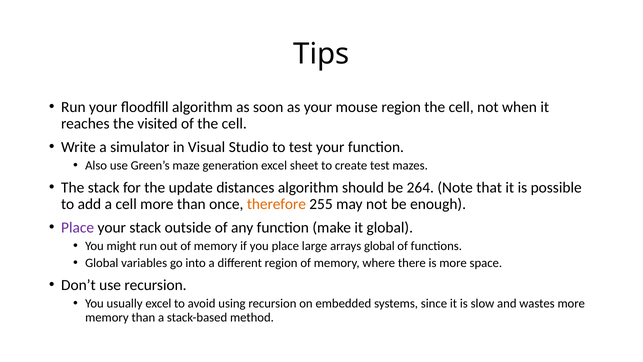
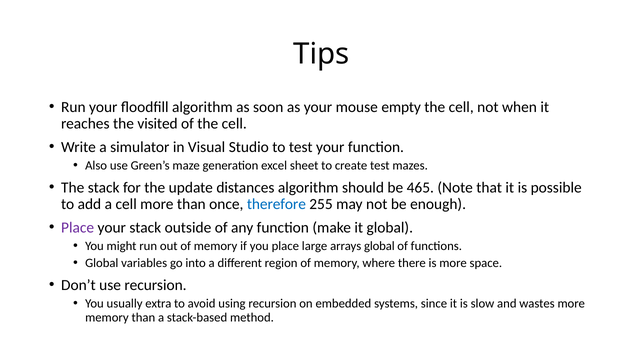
mouse region: region -> empty
264: 264 -> 465
therefore colour: orange -> blue
usually excel: excel -> extra
